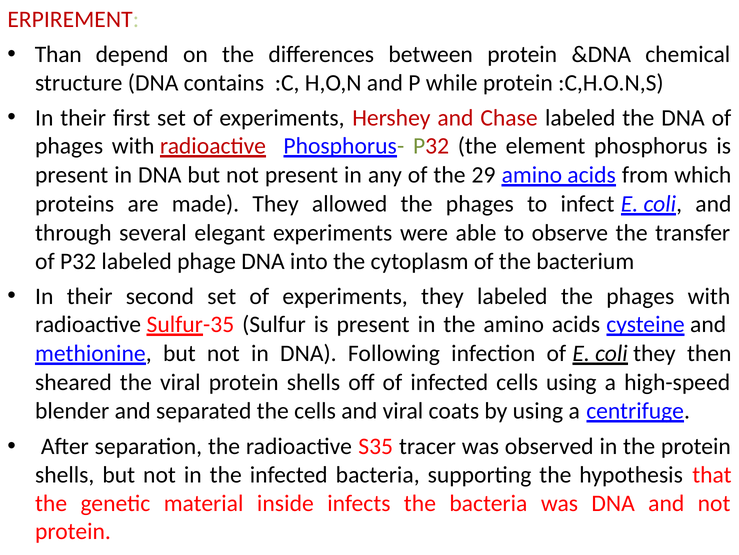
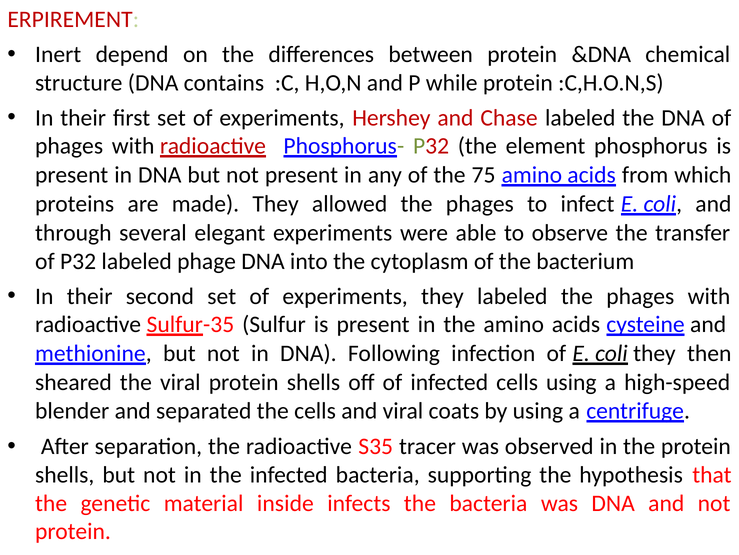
Than: Than -> Inert
29: 29 -> 75
